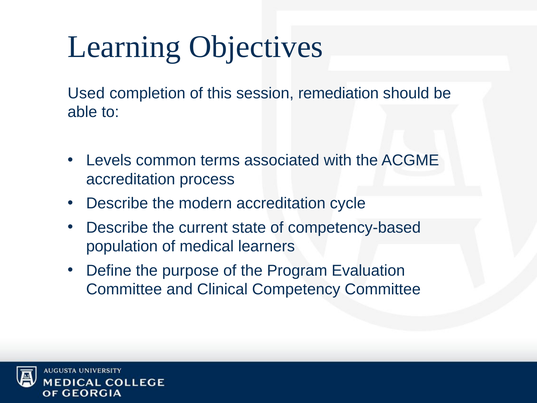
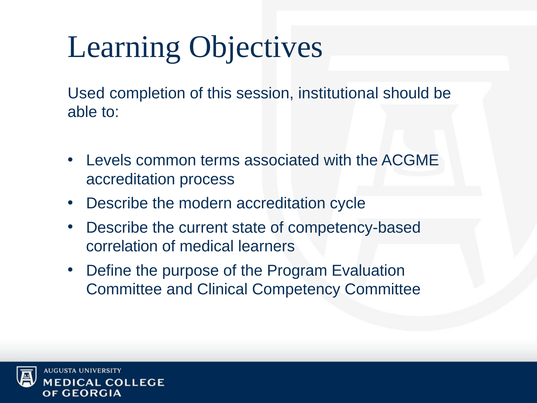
remediation: remediation -> institutional
population: population -> correlation
